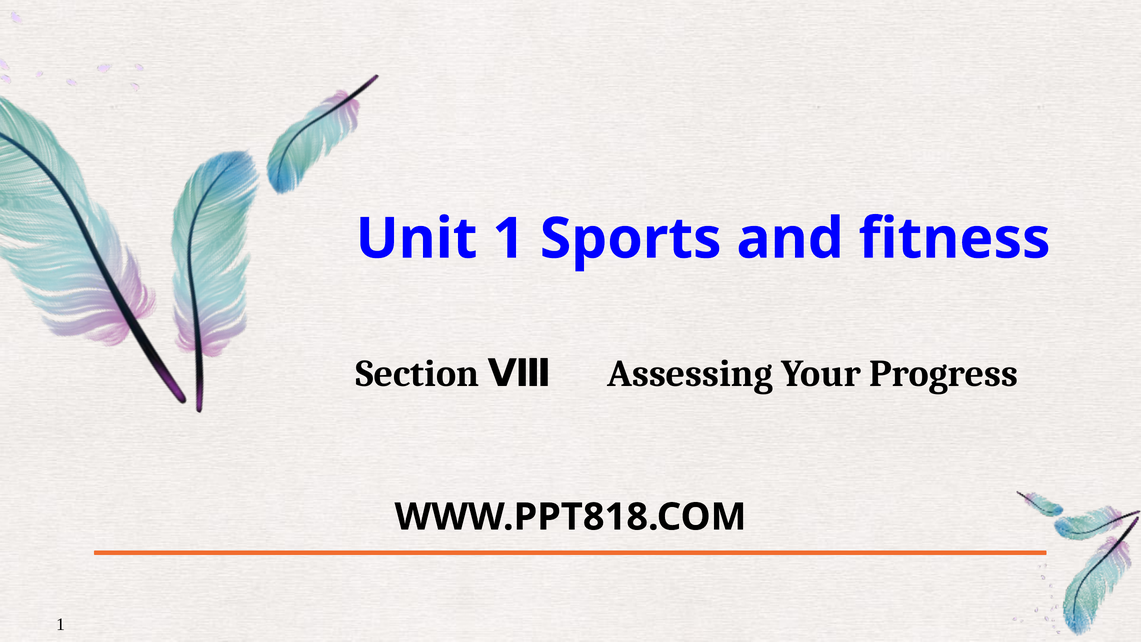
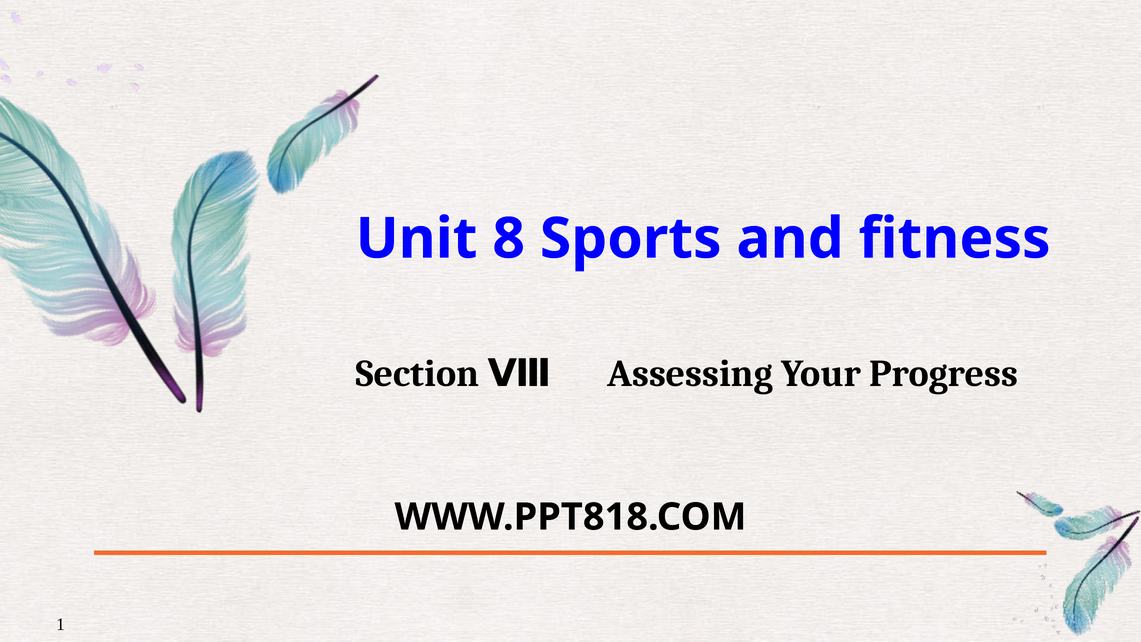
Unit 1: 1 -> 8
